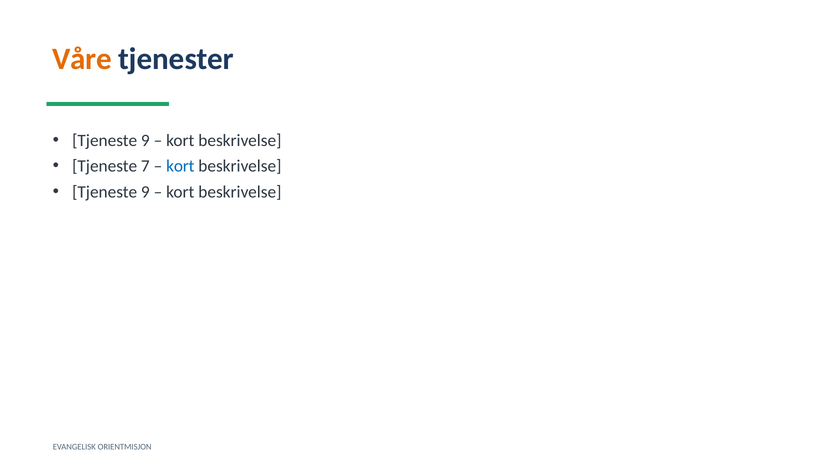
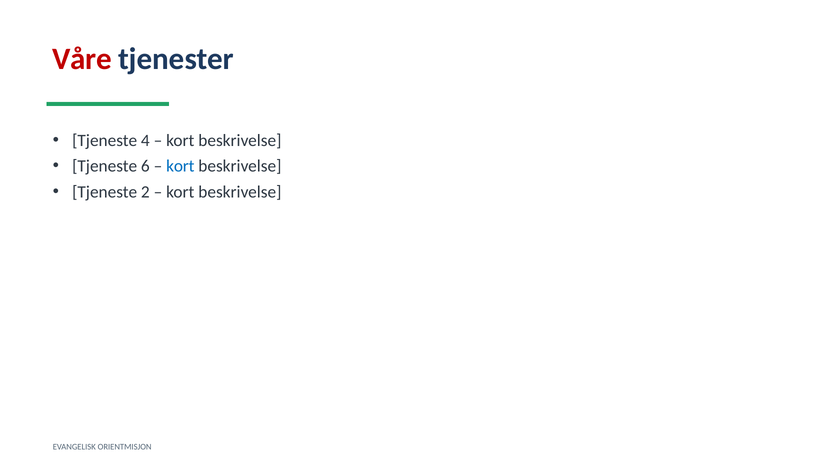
Våre colour: orange -> red
9 at (145, 140): 9 -> 4
7: 7 -> 6
9 at (145, 192): 9 -> 2
